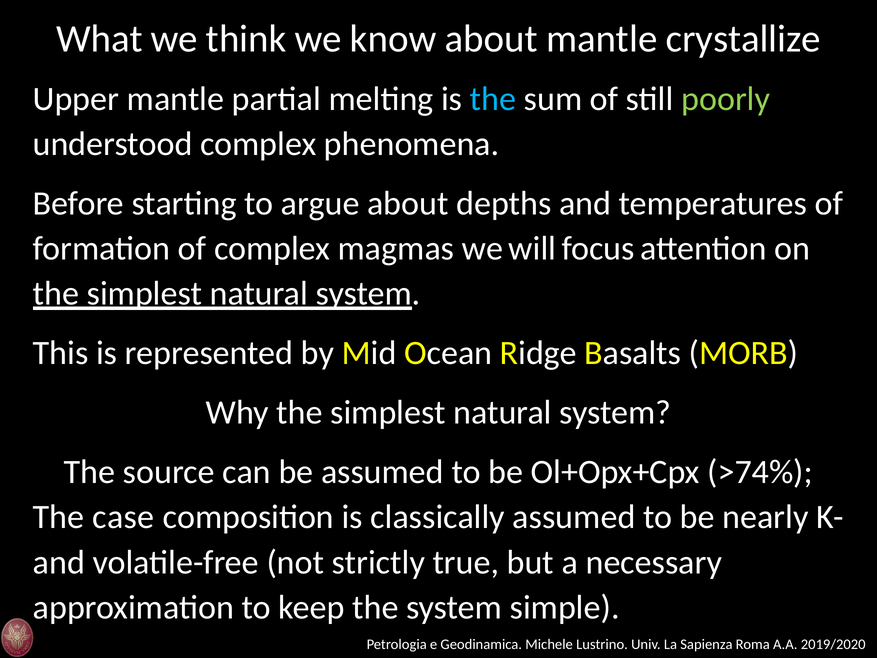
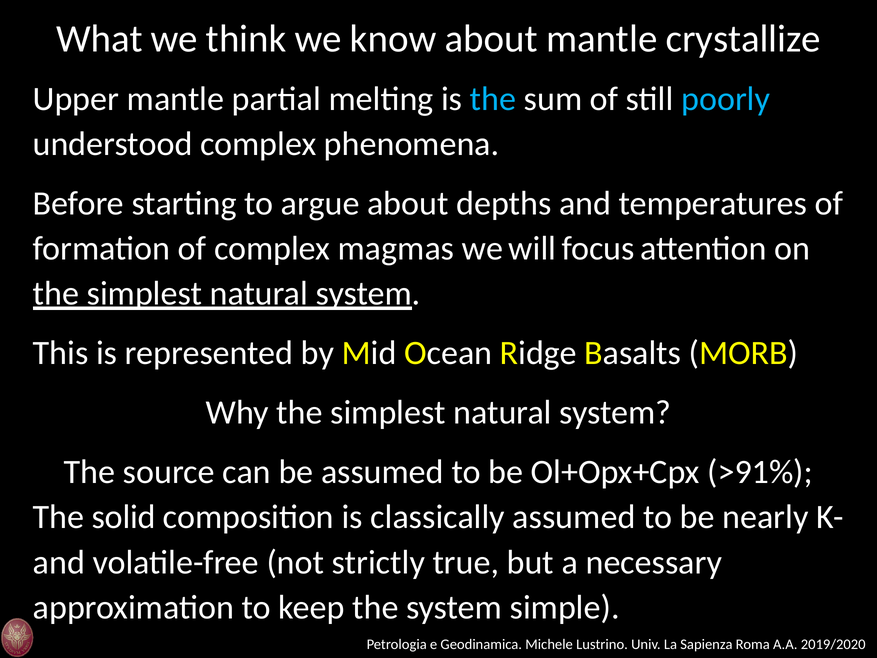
poorly colour: light green -> light blue
>74%: >74% -> >91%
case: case -> solid
